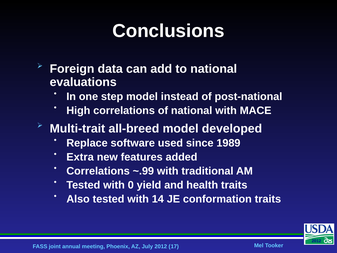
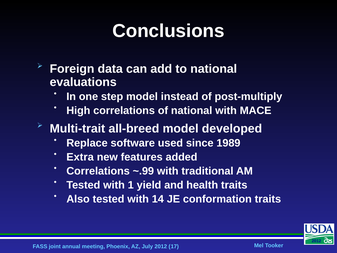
post-national: post-national -> post-multiply
0: 0 -> 1
